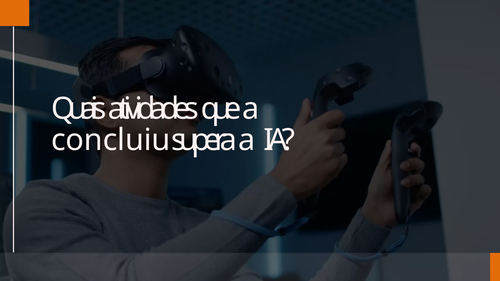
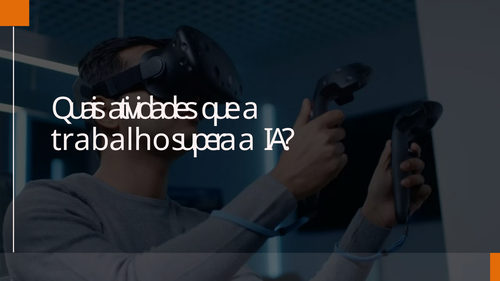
concluiu: concluiu -> trabalho
